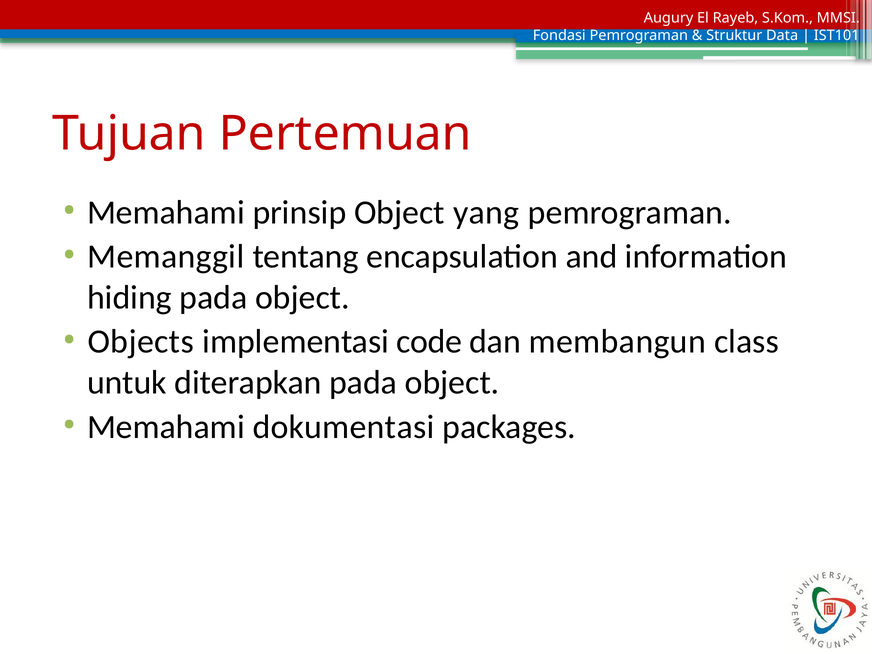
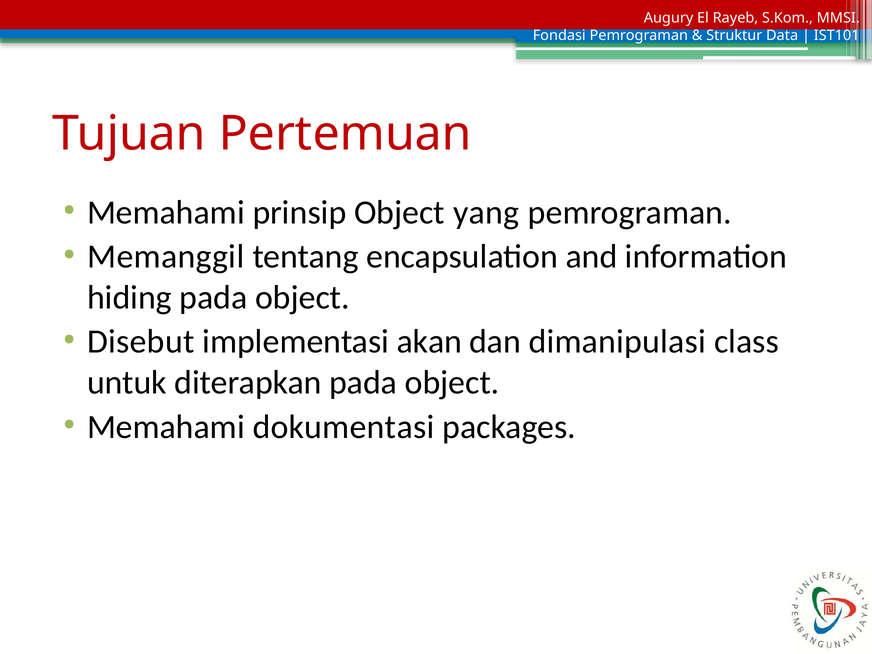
Objects: Objects -> Disebut
code: code -> akan
membangun: membangun -> dimanipulasi
